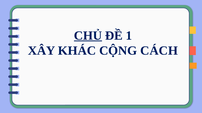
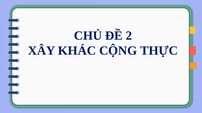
CHỦ underline: present -> none
1: 1 -> 2
CÁCH: CÁCH -> THỰC
